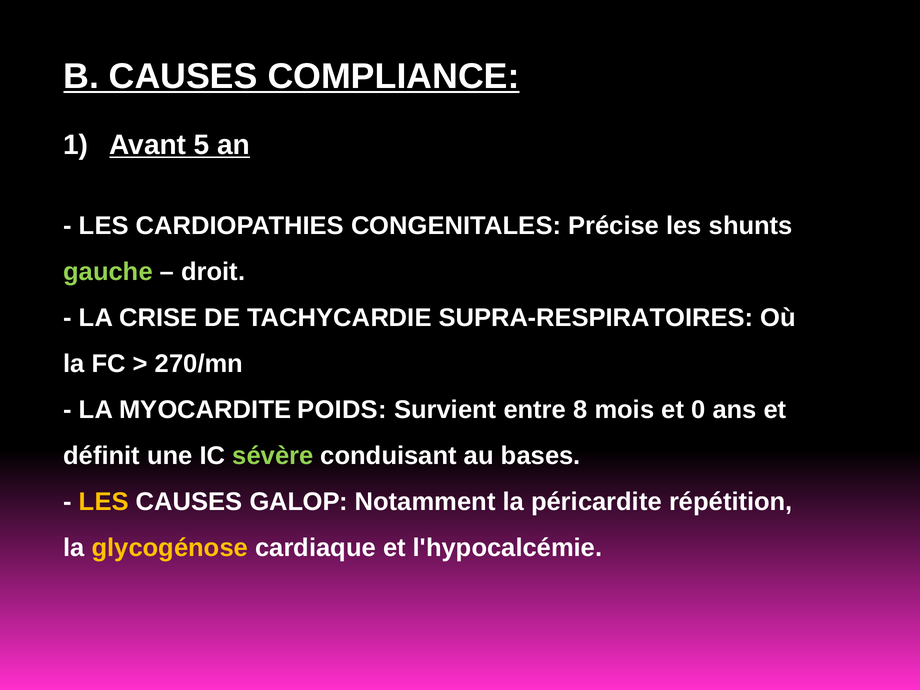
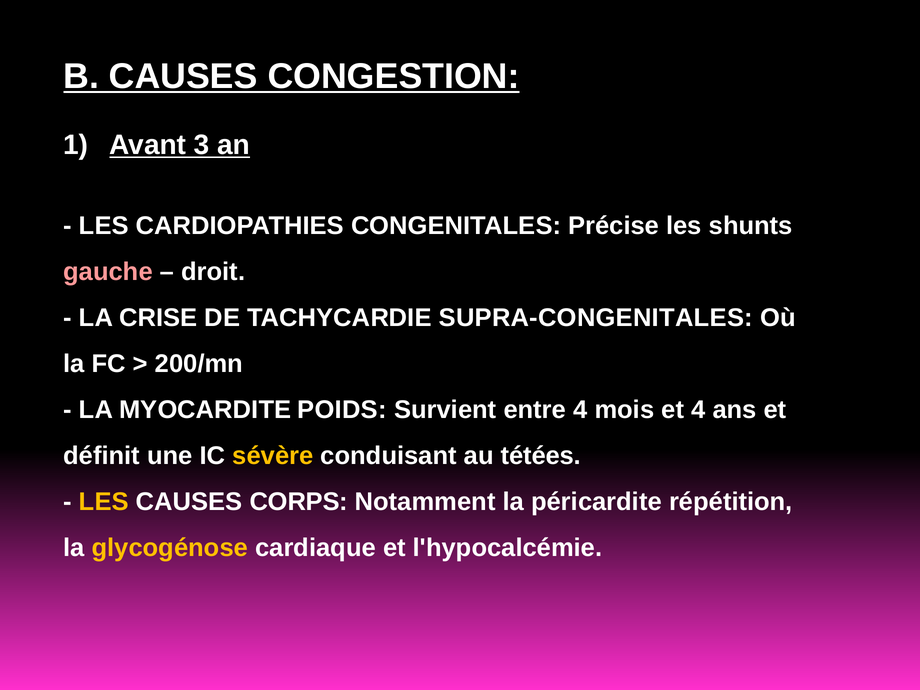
COMPLIANCE: COMPLIANCE -> CONGESTION
5: 5 -> 3
gauche colour: light green -> pink
SUPRA-RESPIRATOIRES: SUPRA-RESPIRATOIRES -> SUPRA-CONGENITALES
270/mn: 270/mn -> 200/mn
entre 8: 8 -> 4
et 0: 0 -> 4
sévère colour: light green -> yellow
bases: bases -> tétées
GALOP: GALOP -> CORPS
